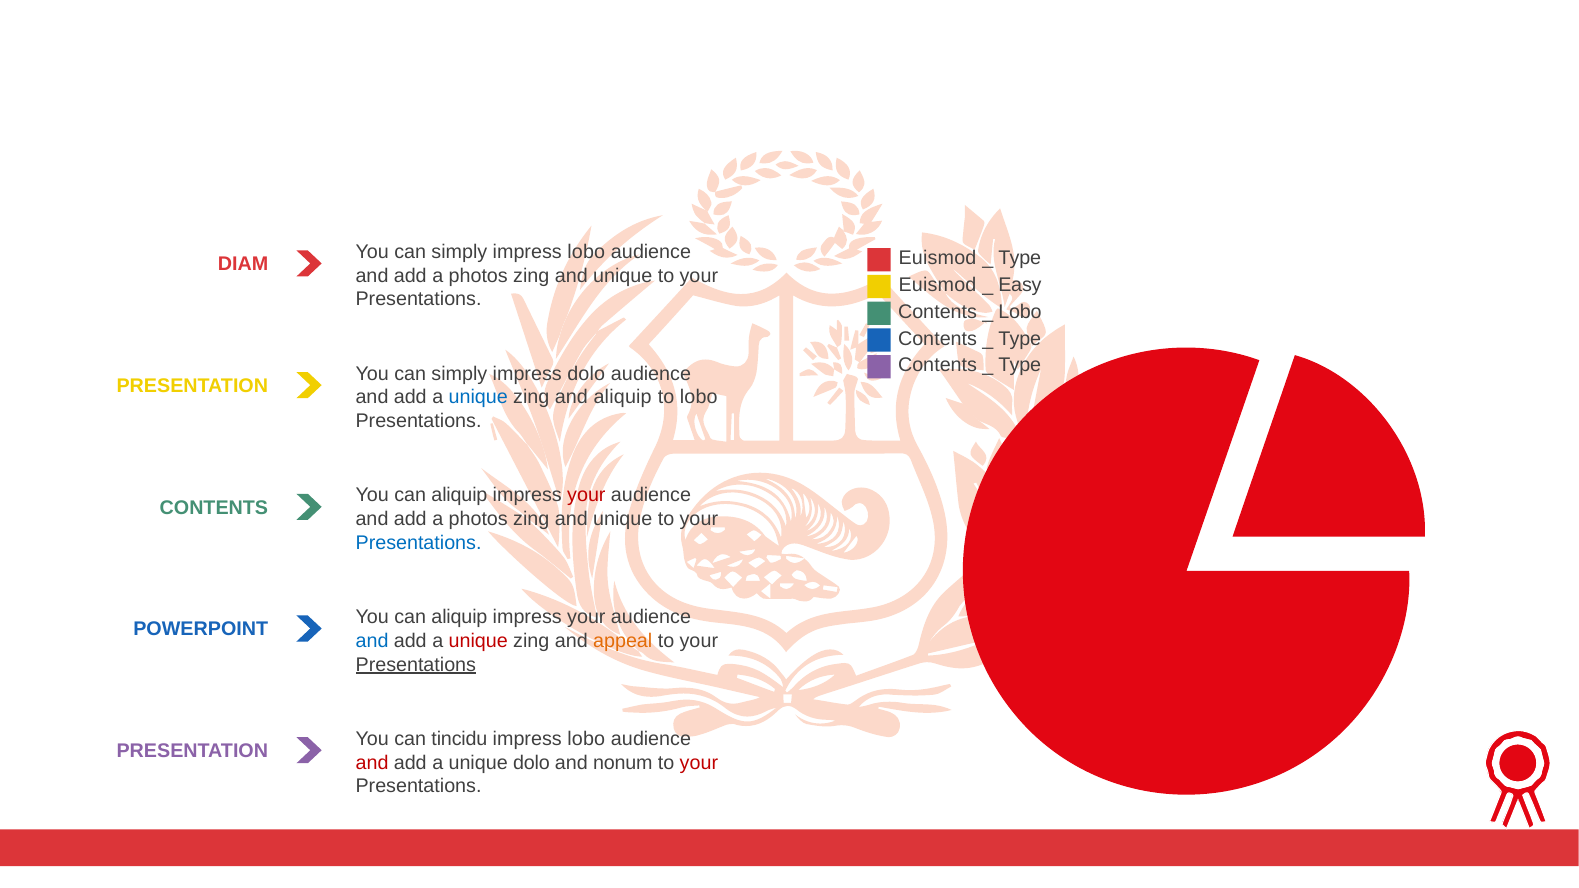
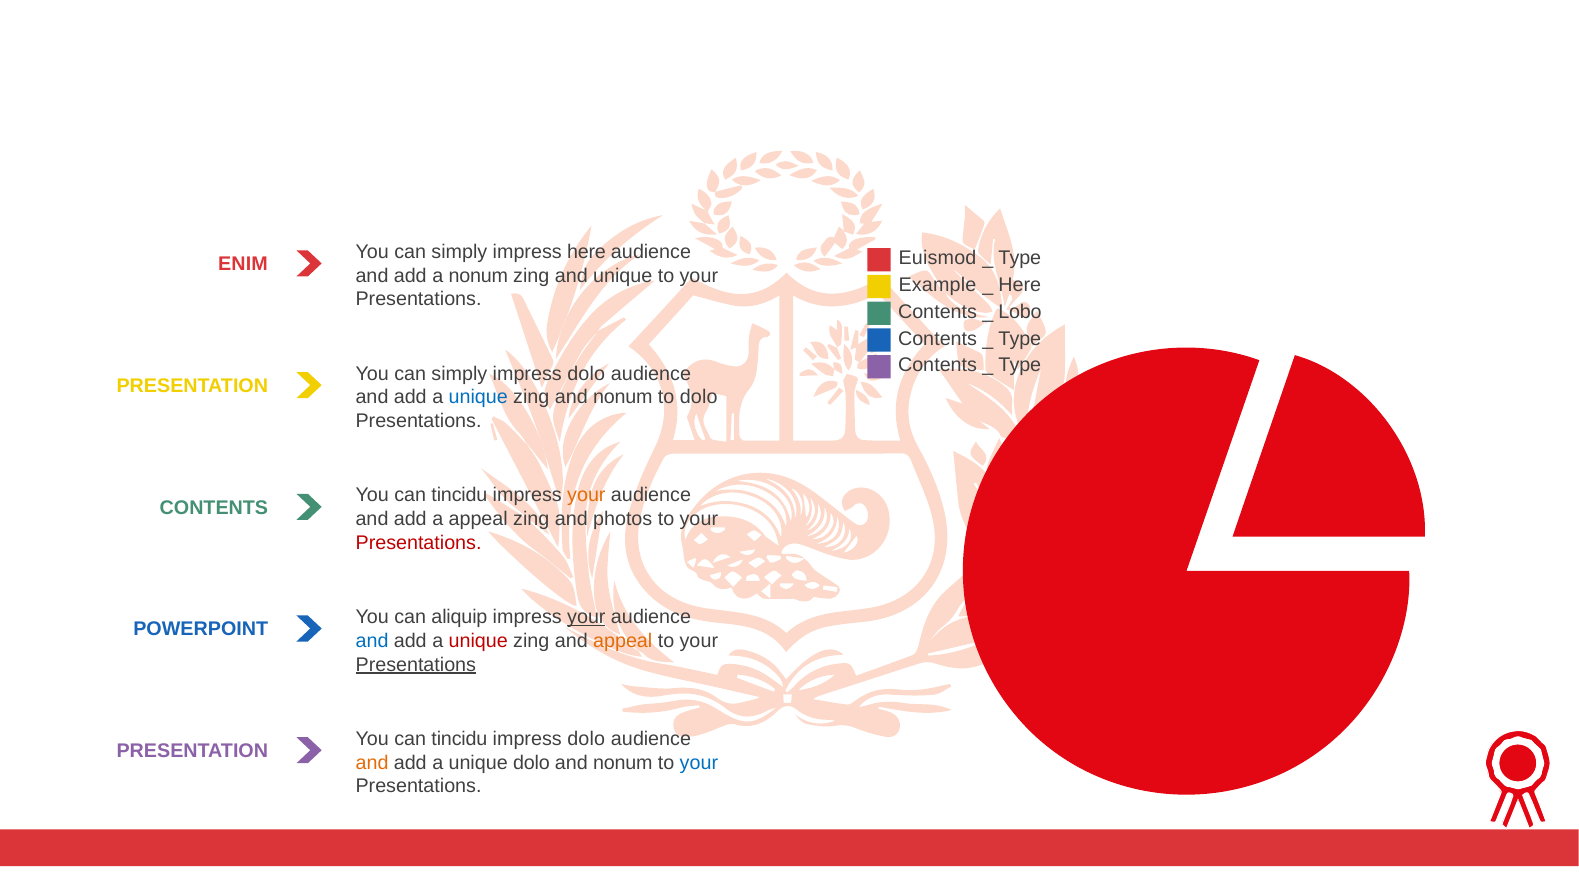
simply impress lobo: lobo -> here
DIAM: DIAM -> ENIM
photos at (478, 276): photos -> nonum
Euismod at (938, 285): Euismod -> Example
Easy at (1020, 285): Easy -> Here
zing and aliquip: aliquip -> nonum
to lobo: lobo -> dolo
aliquip at (459, 496): aliquip -> tincidu
your at (586, 496) colour: red -> orange
photos at (478, 519): photos -> appeal
unique at (623, 519): unique -> photos
Presentations at (419, 543) colour: blue -> red
your at (586, 617) underline: none -> present
lobo at (586, 739): lobo -> dolo
and at (372, 763) colour: red -> orange
your at (699, 763) colour: red -> blue
